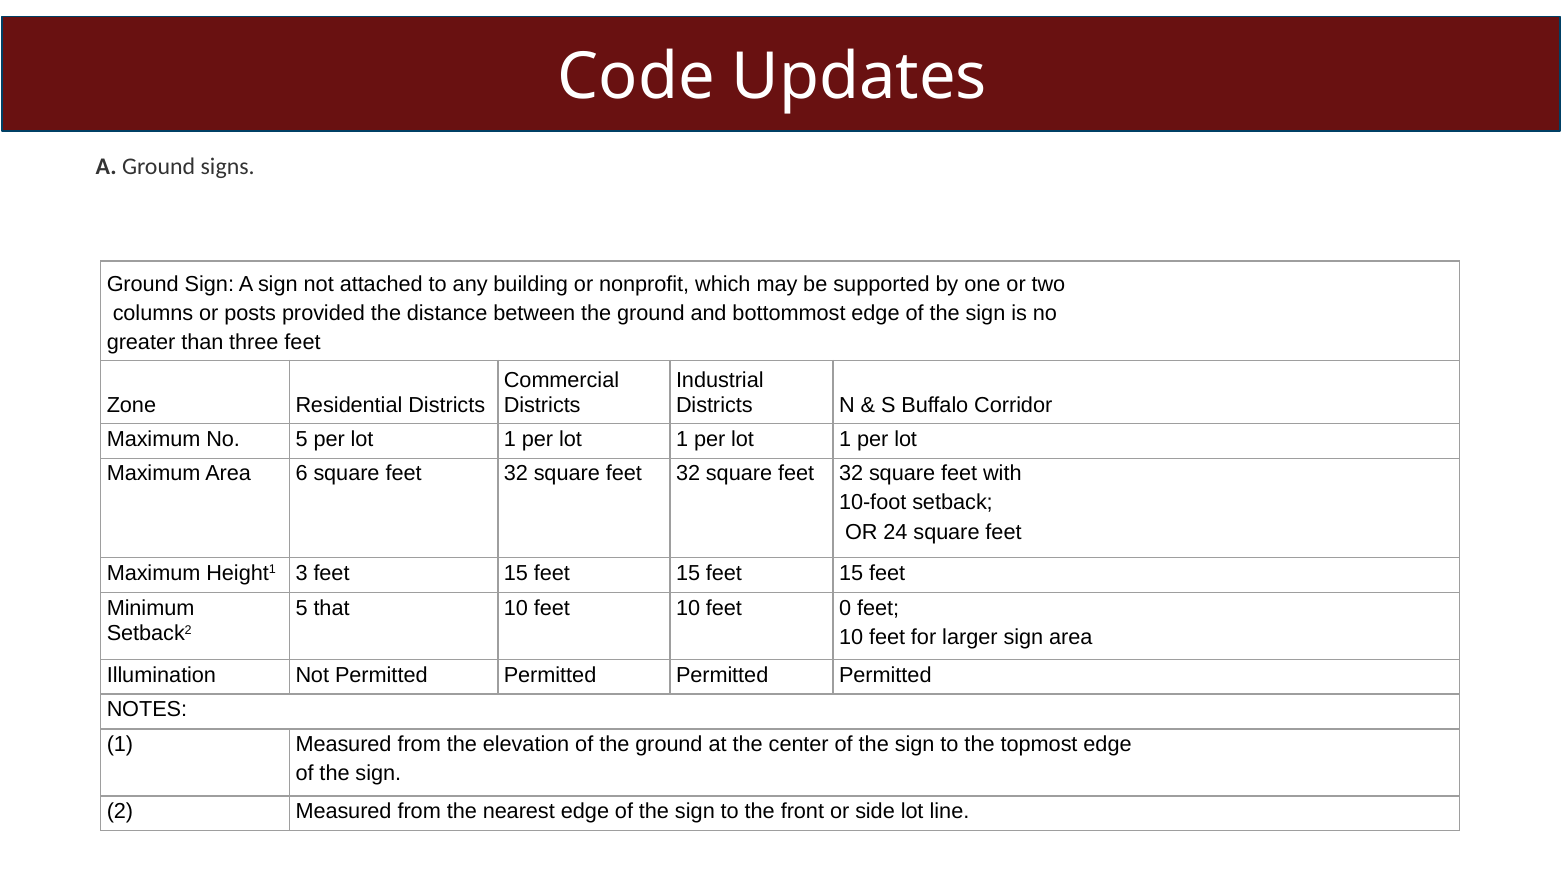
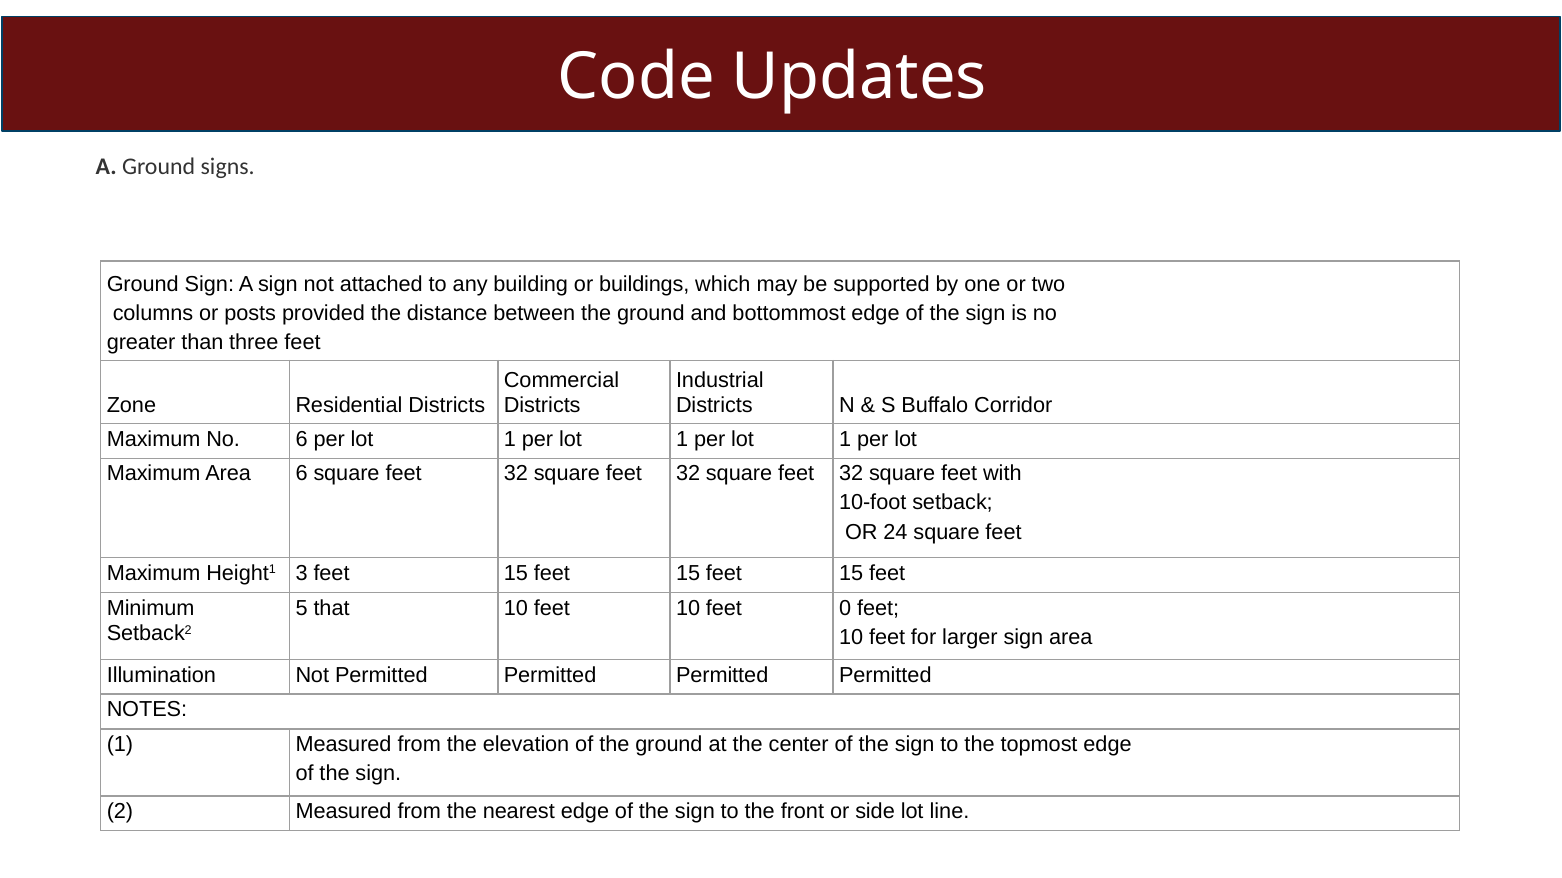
nonprofit: nonprofit -> buildings
No 5: 5 -> 6
